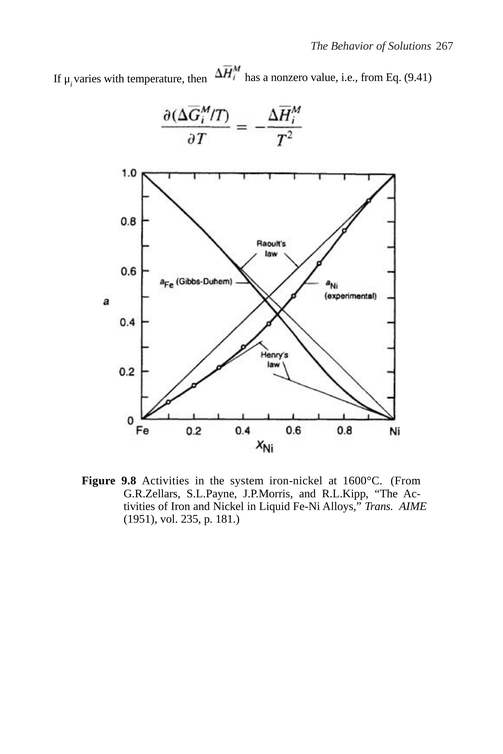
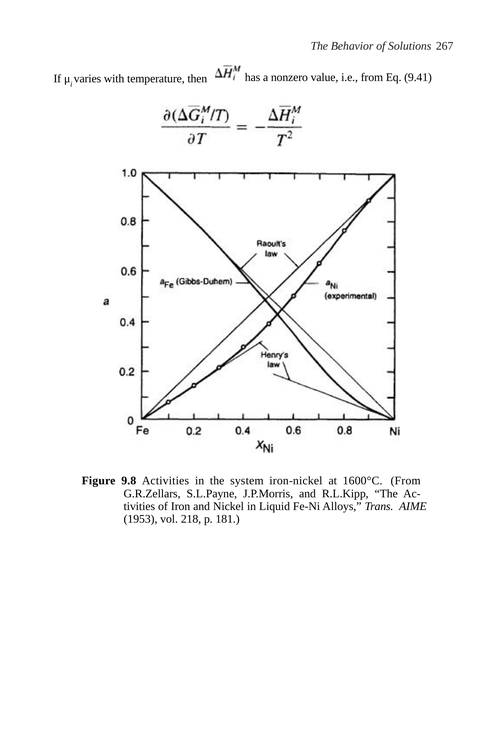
1951: 1951 -> 1953
235: 235 -> 218
